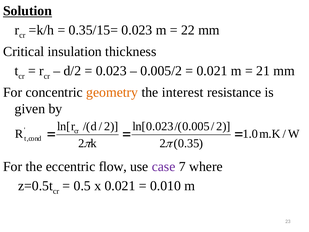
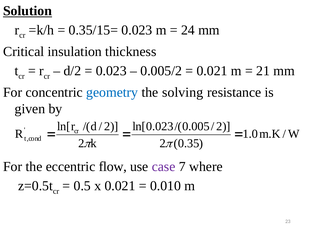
22: 22 -> 24
geometry colour: orange -> blue
interest: interest -> solving
